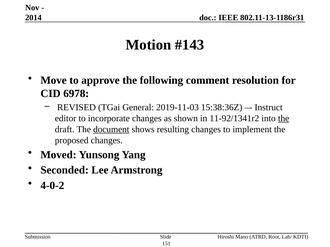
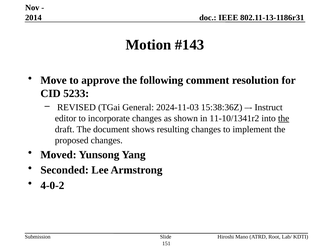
6978: 6978 -> 5233
2019-11-03: 2019-11-03 -> 2024-11-03
11-92/1341r2: 11-92/1341r2 -> 11-10/1341r2
document underline: present -> none
